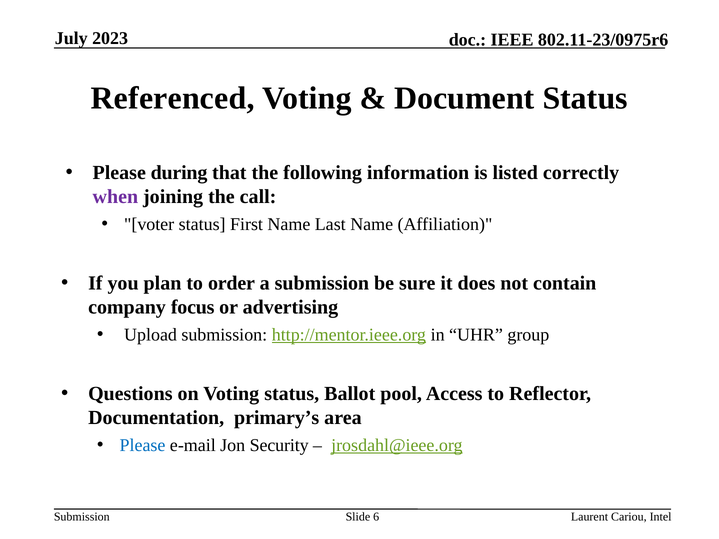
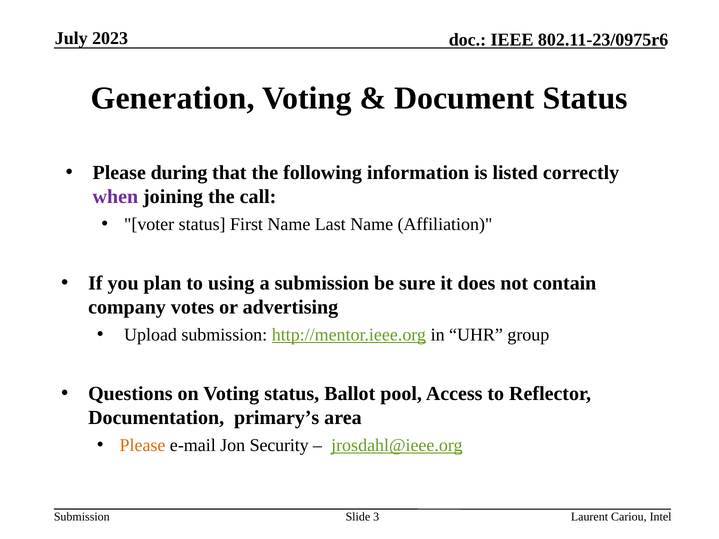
Referenced: Referenced -> Generation
order: order -> using
focus: focus -> votes
Please at (143, 445) colour: blue -> orange
6: 6 -> 3
